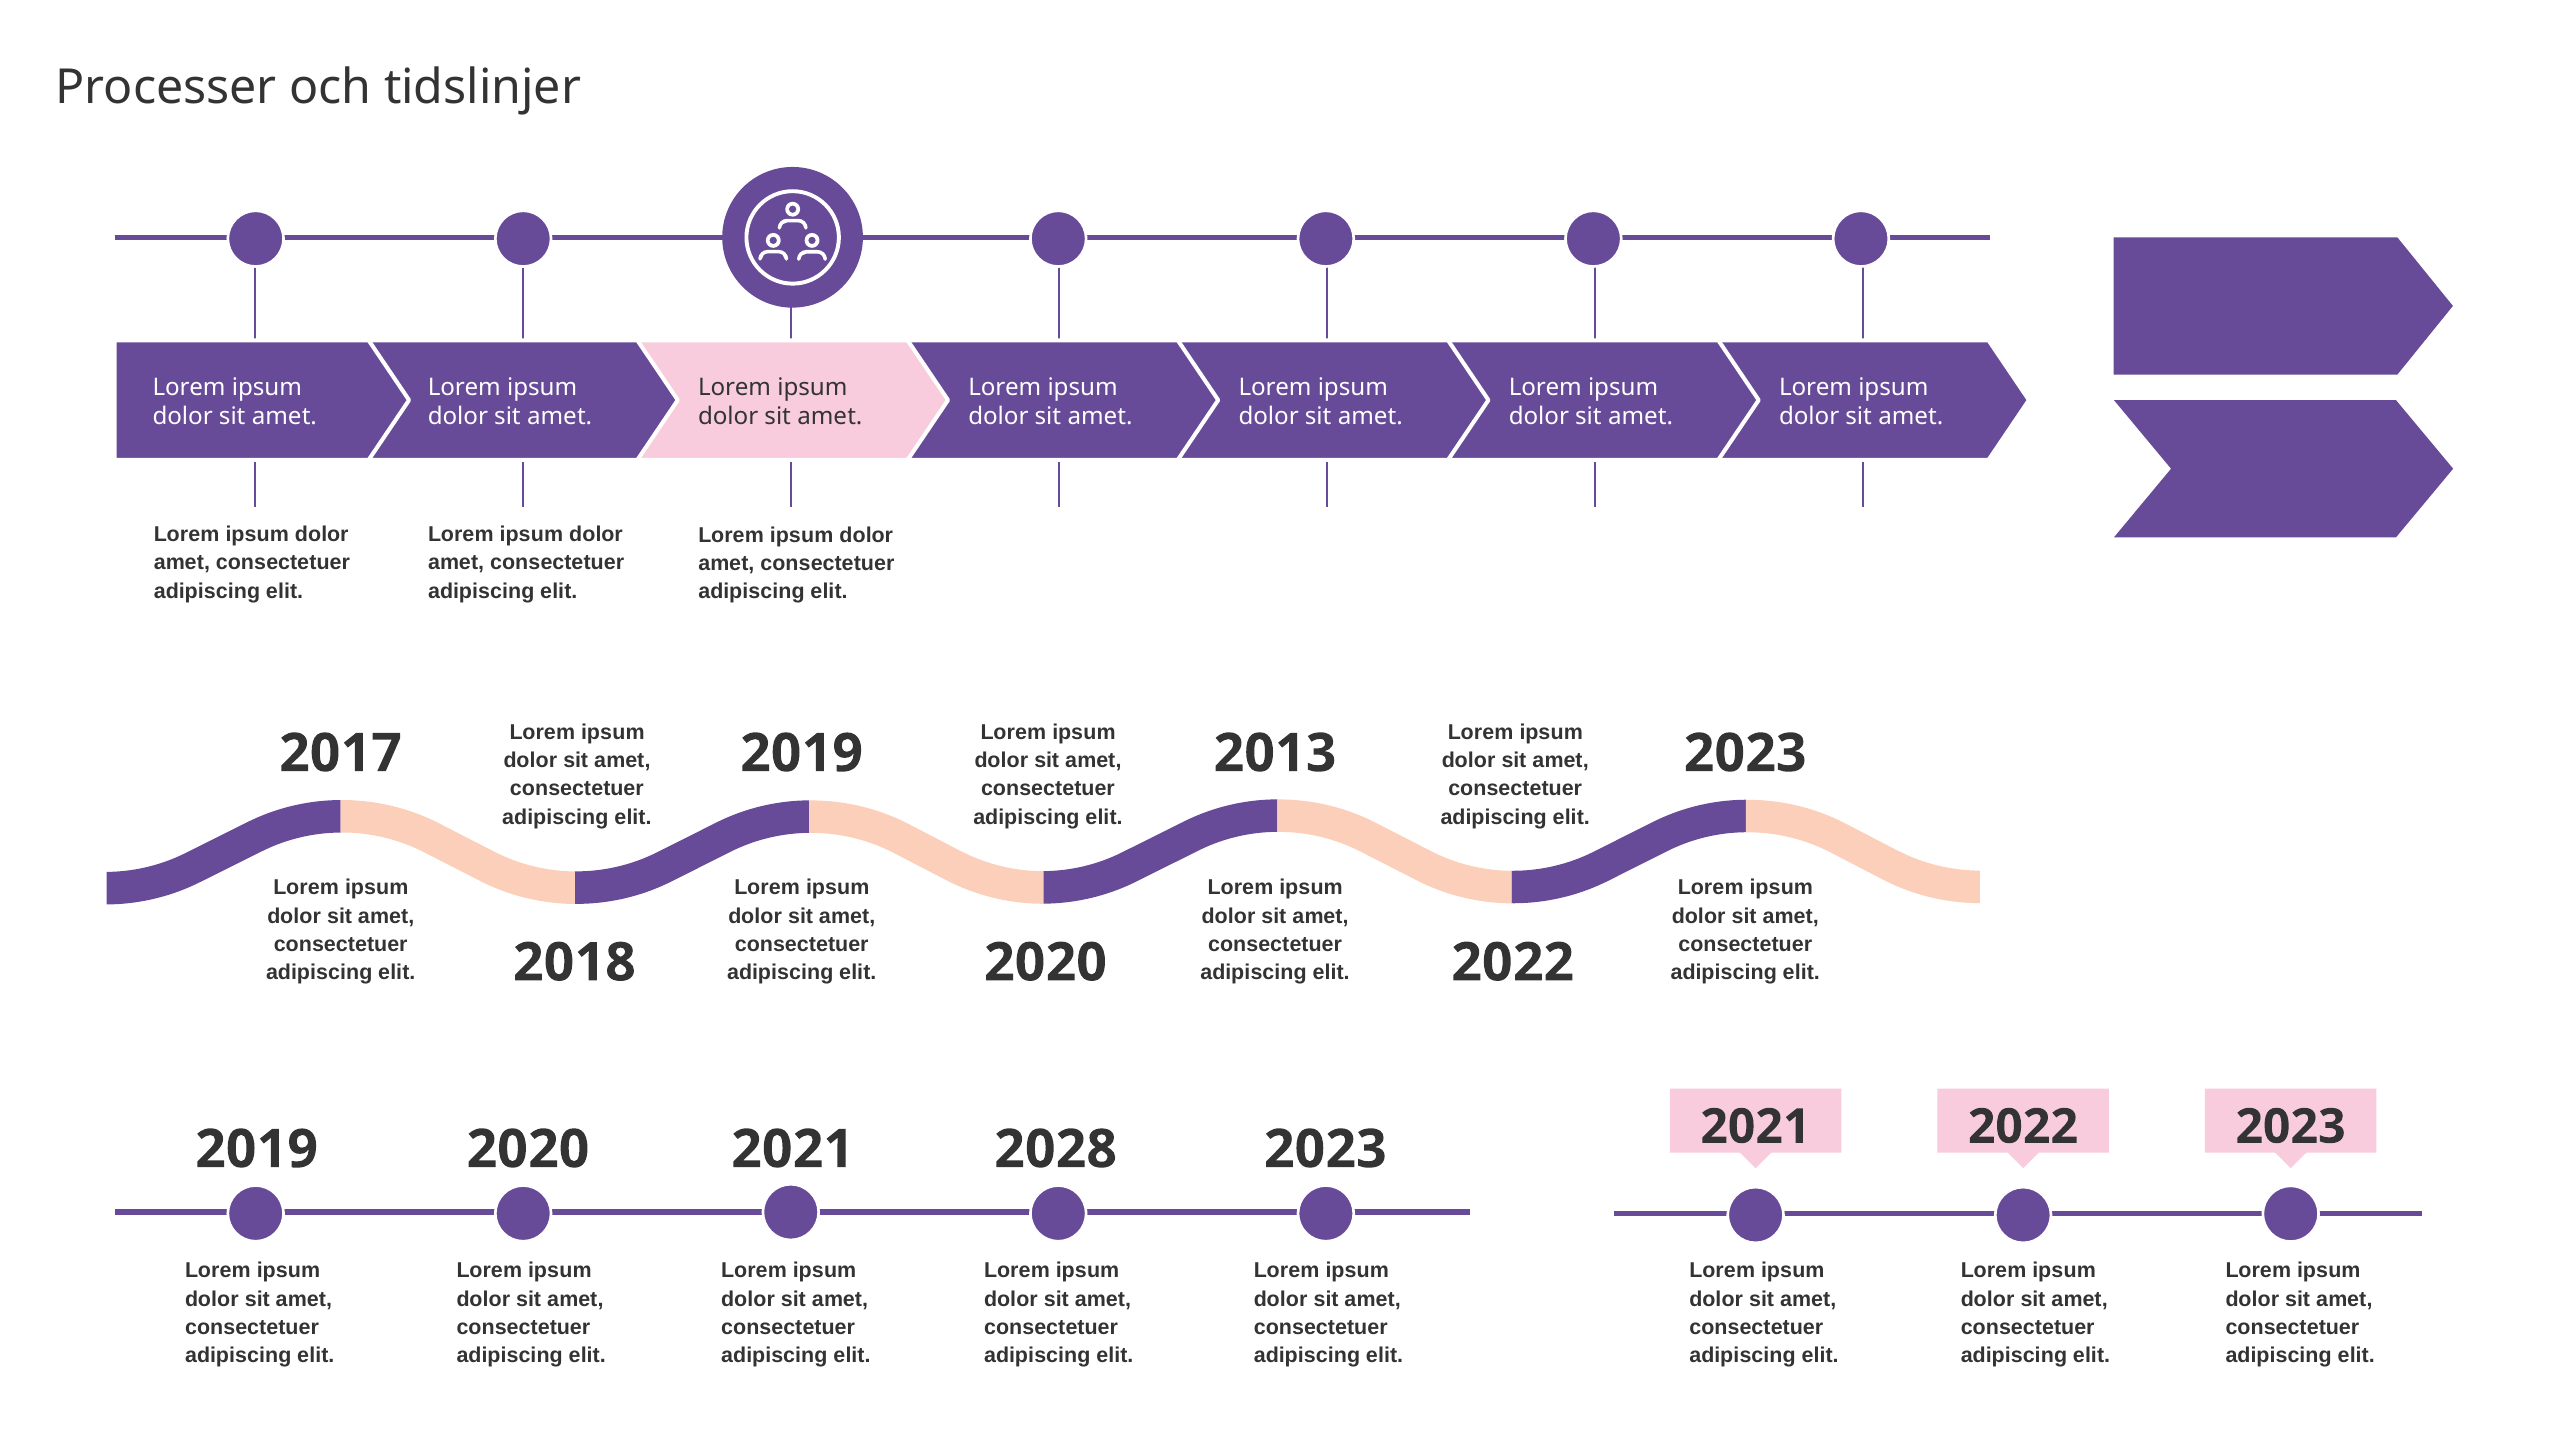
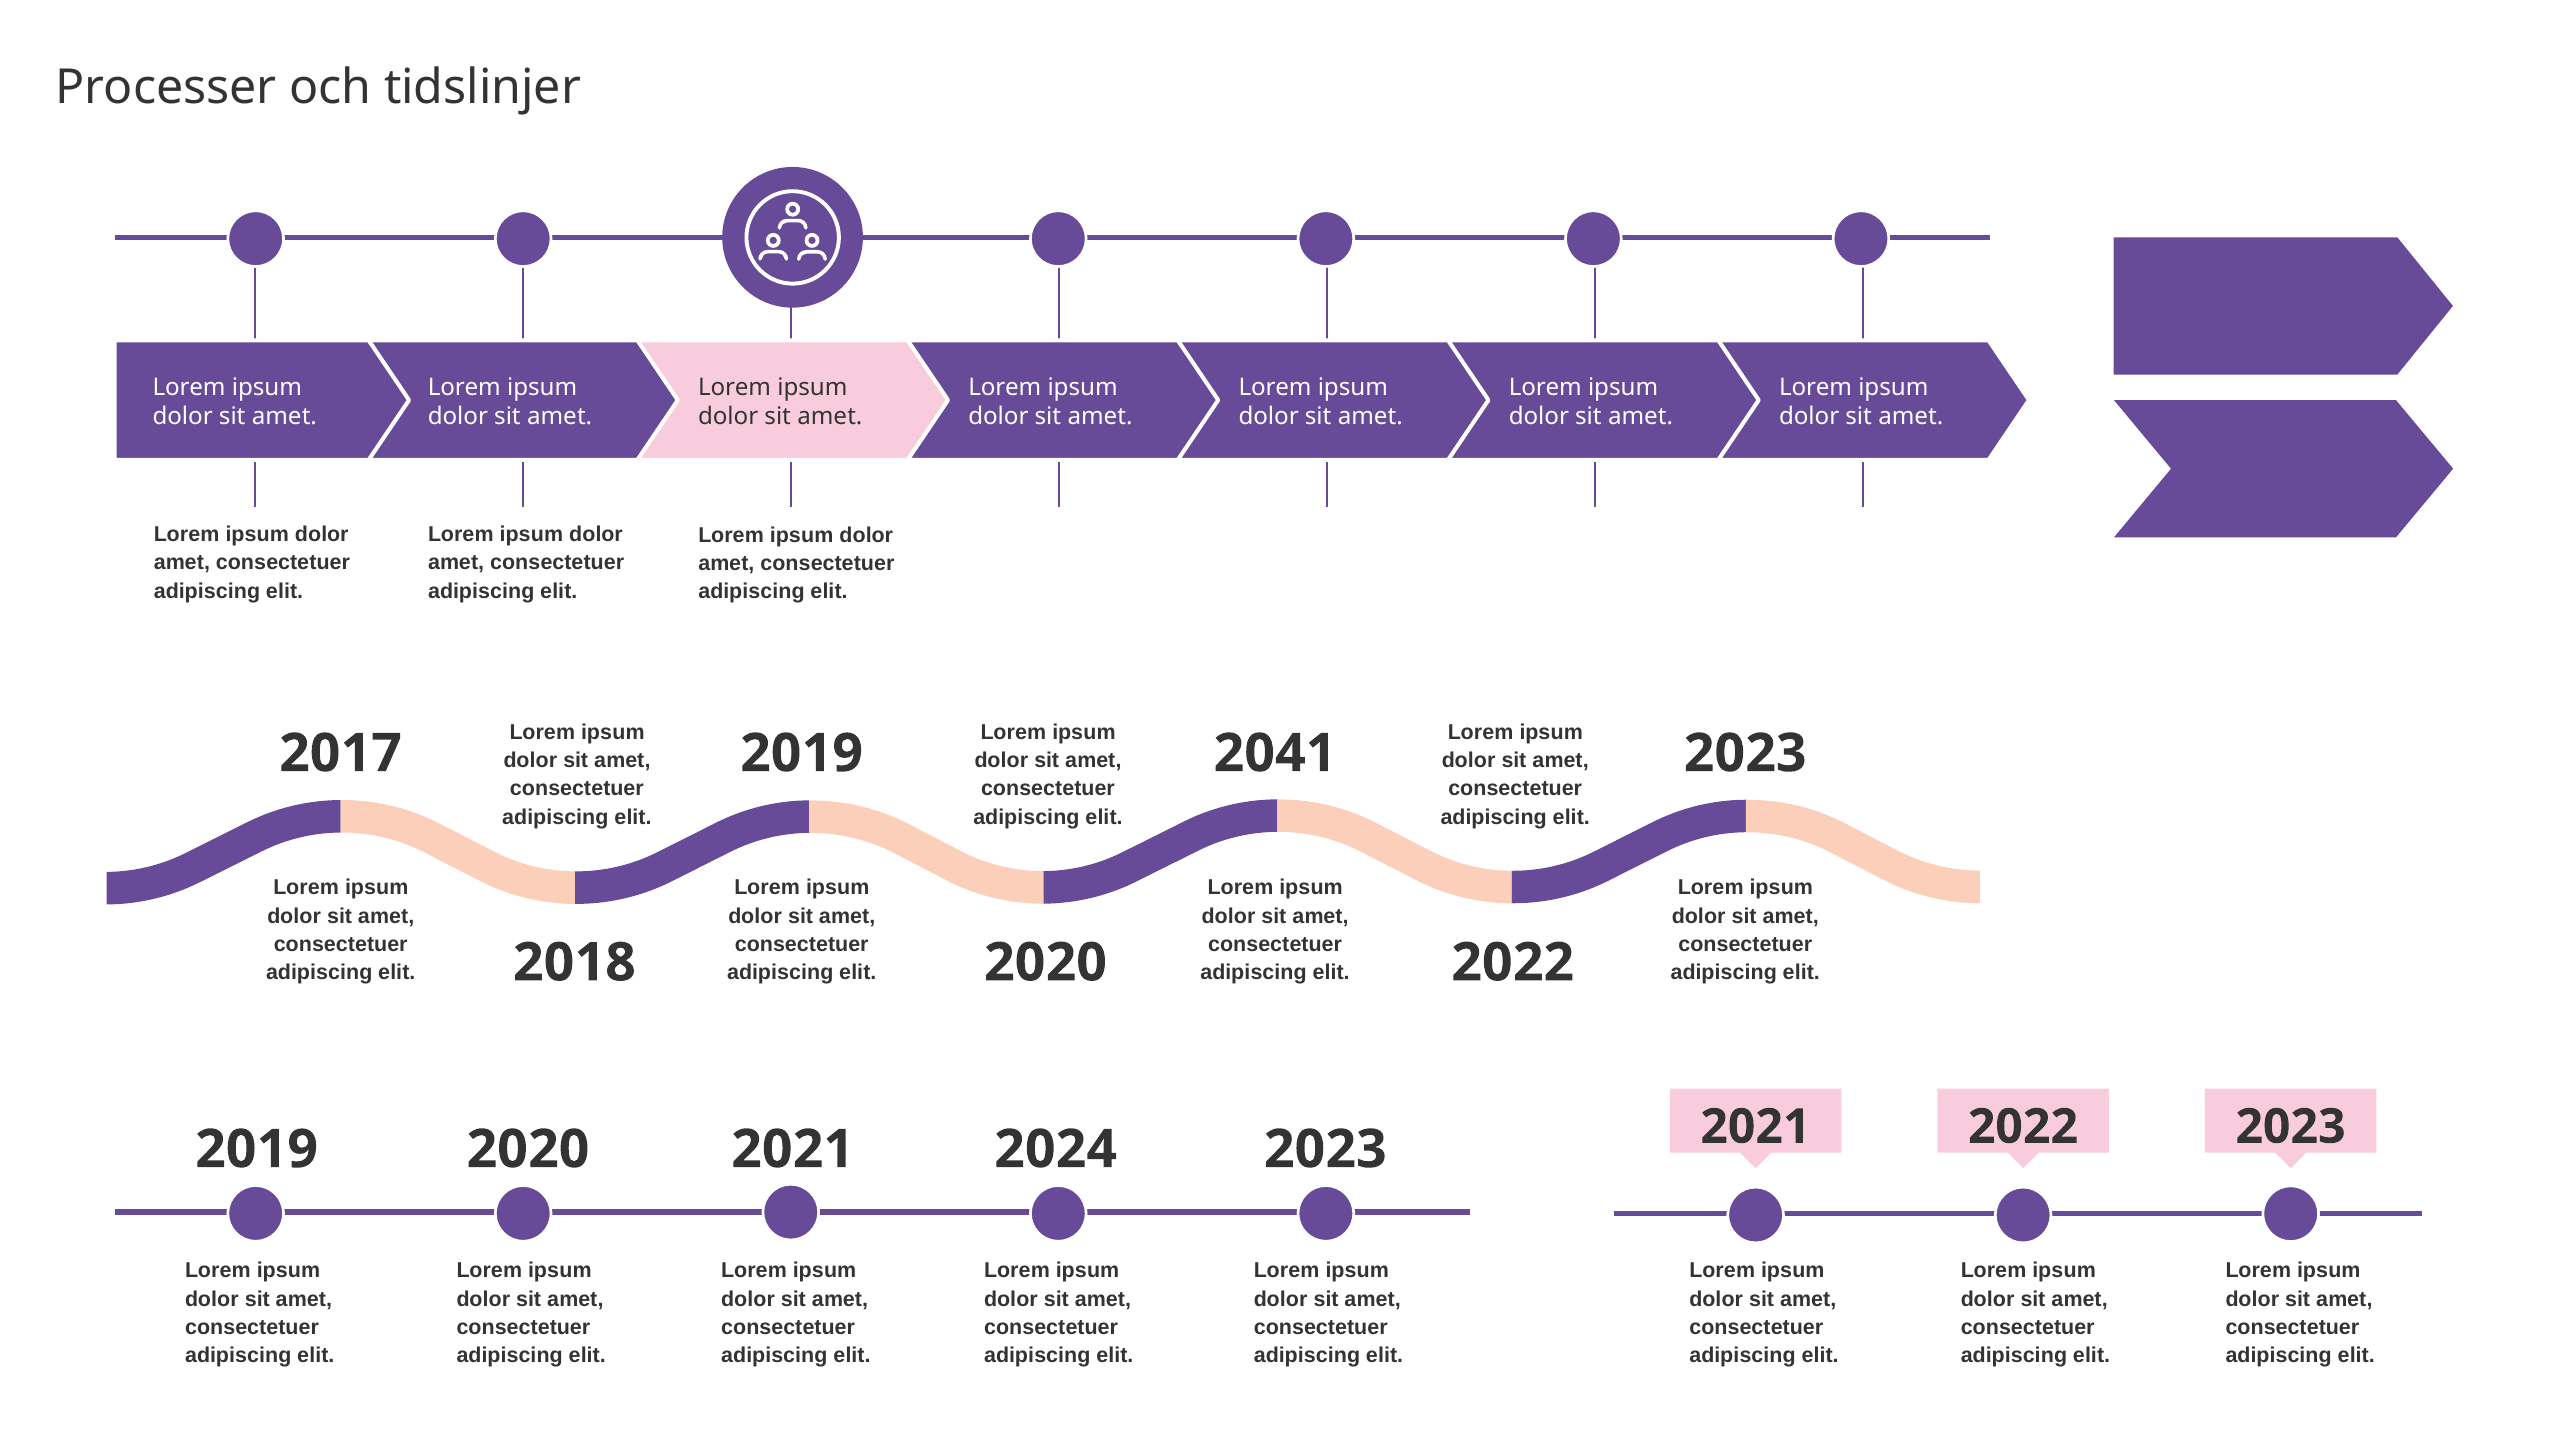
2013: 2013 -> 2041
2028: 2028 -> 2024
